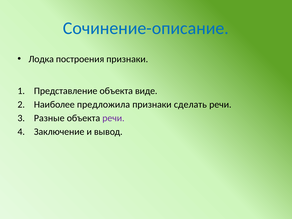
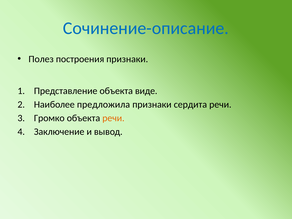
Лодка: Лодка -> Полез
сделать: сделать -> сердита
Разные: Разные -> Громко
речи at (113, 118) colour: purple -> orange
